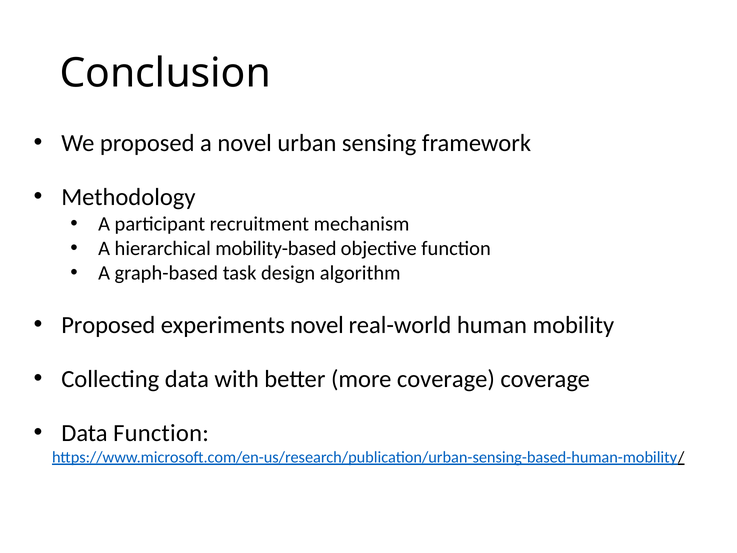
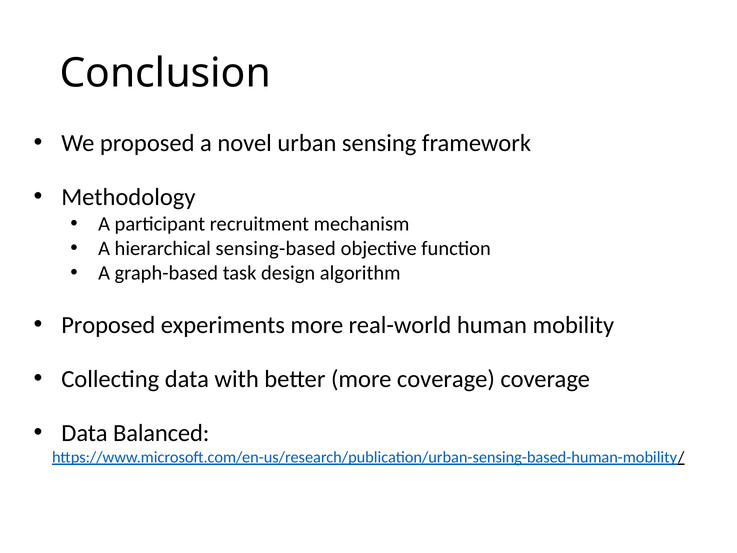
mobility-based: mobility-based -> sensing-based
experiments novel: novel -> more
Data Function: Function -> Balanced
